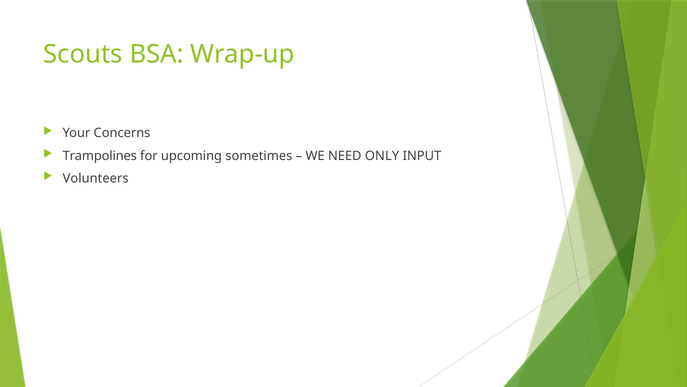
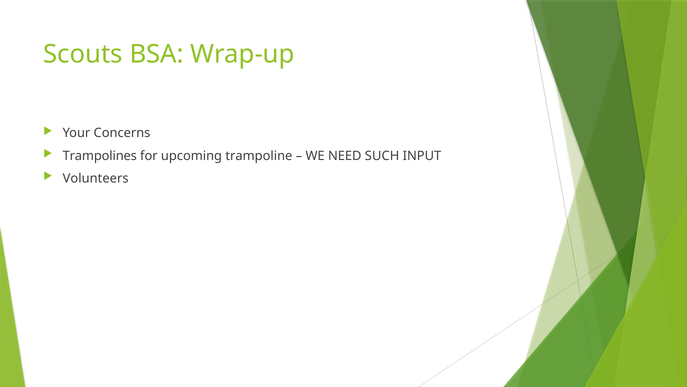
sometimes: sometimes -> trampoline
ONLY: ONLY -> SUCH
